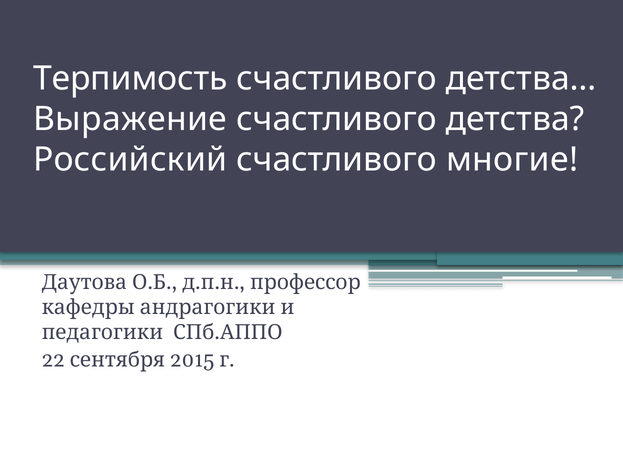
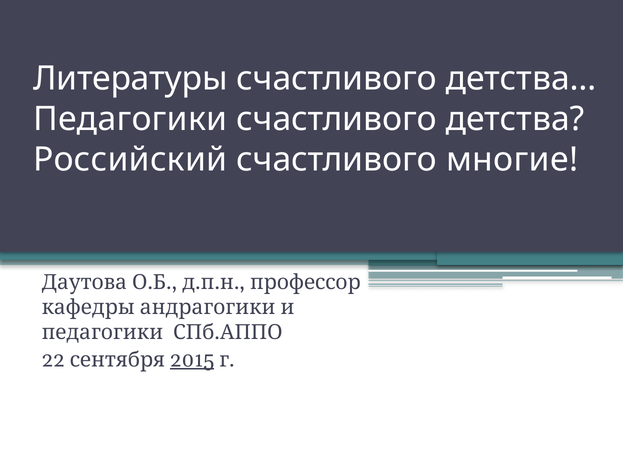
Терпимость: Терпимость -> Литературы
Выражение at (130, 119): Выражение -> Педагогики
2015 underline: none -> present
